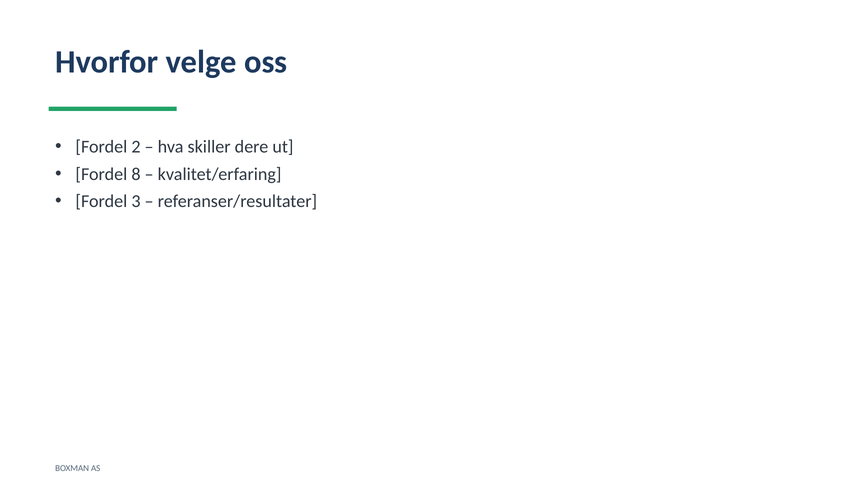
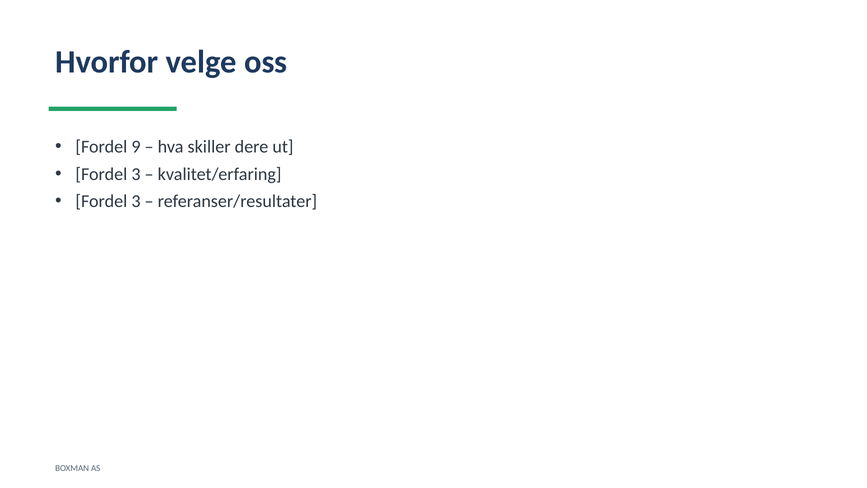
2: 2 -> 9
8 at (136, 174): 8 -> 3
